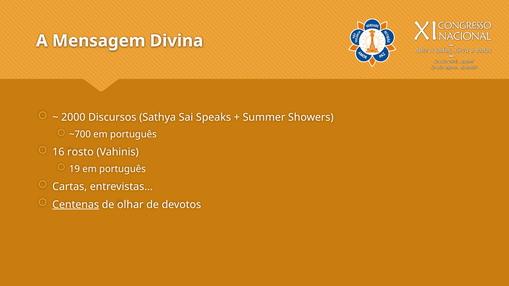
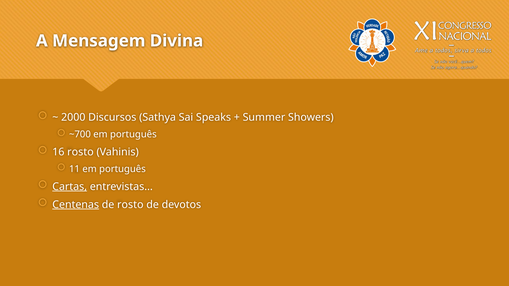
19: 19 -> 11
Cartas underline: none -> present
de olhar: olhar -> rosto
